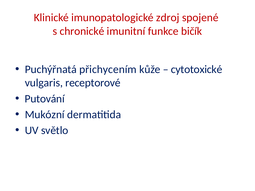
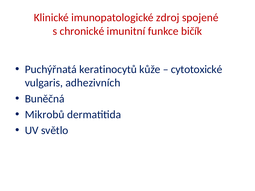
přichycením: přichycením -> keratinocytů
receptorové: receptorové -> adhezivních
Putování: Putování -> Buněčná
Mukózní: Mukózní -> Mikrobů
